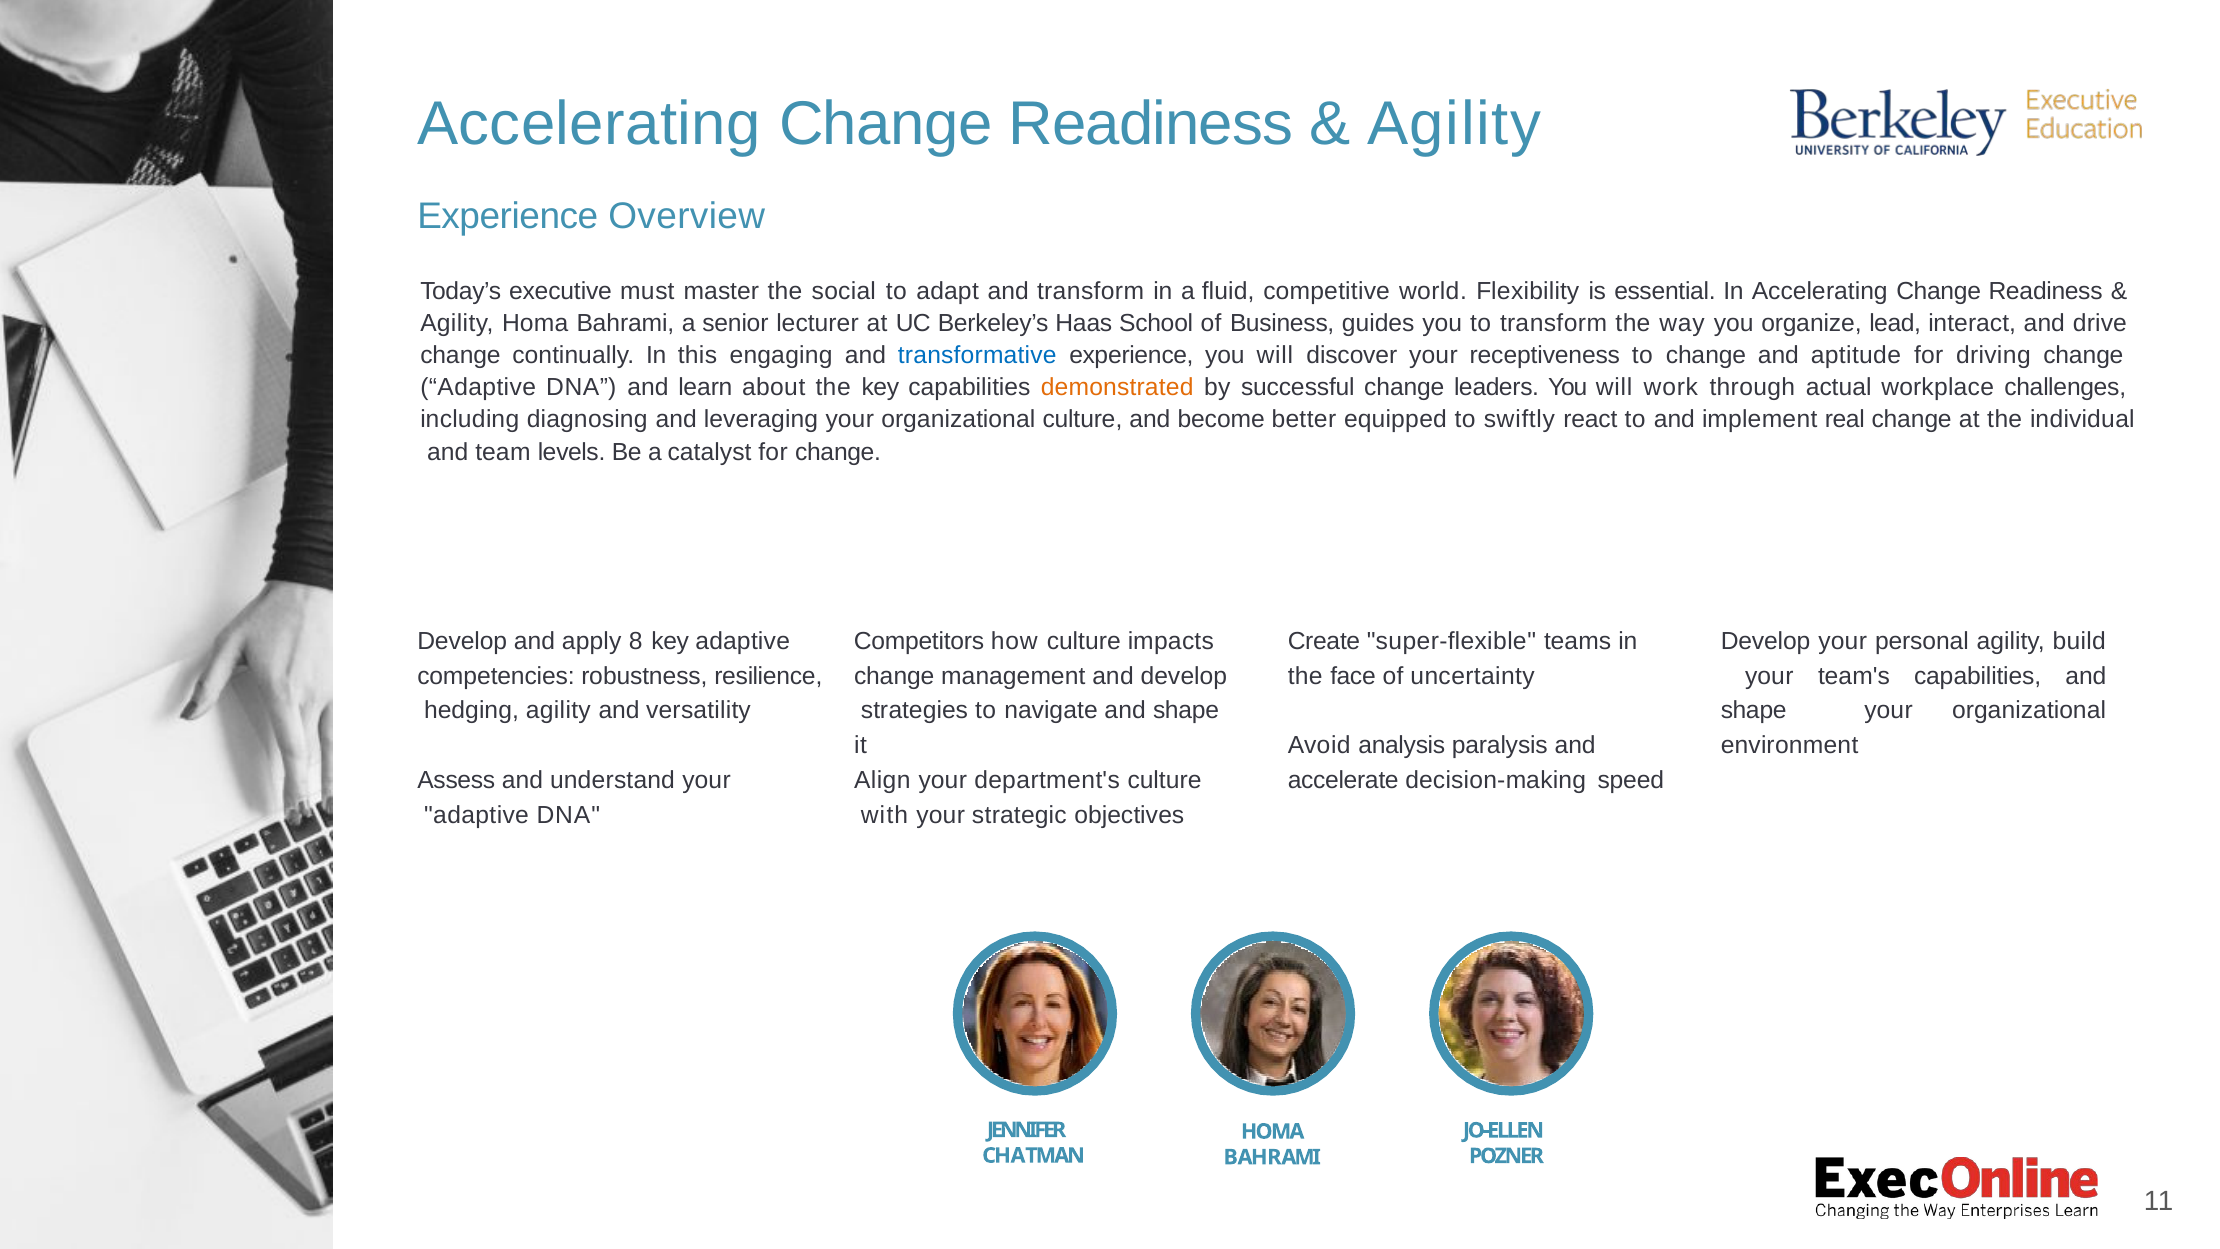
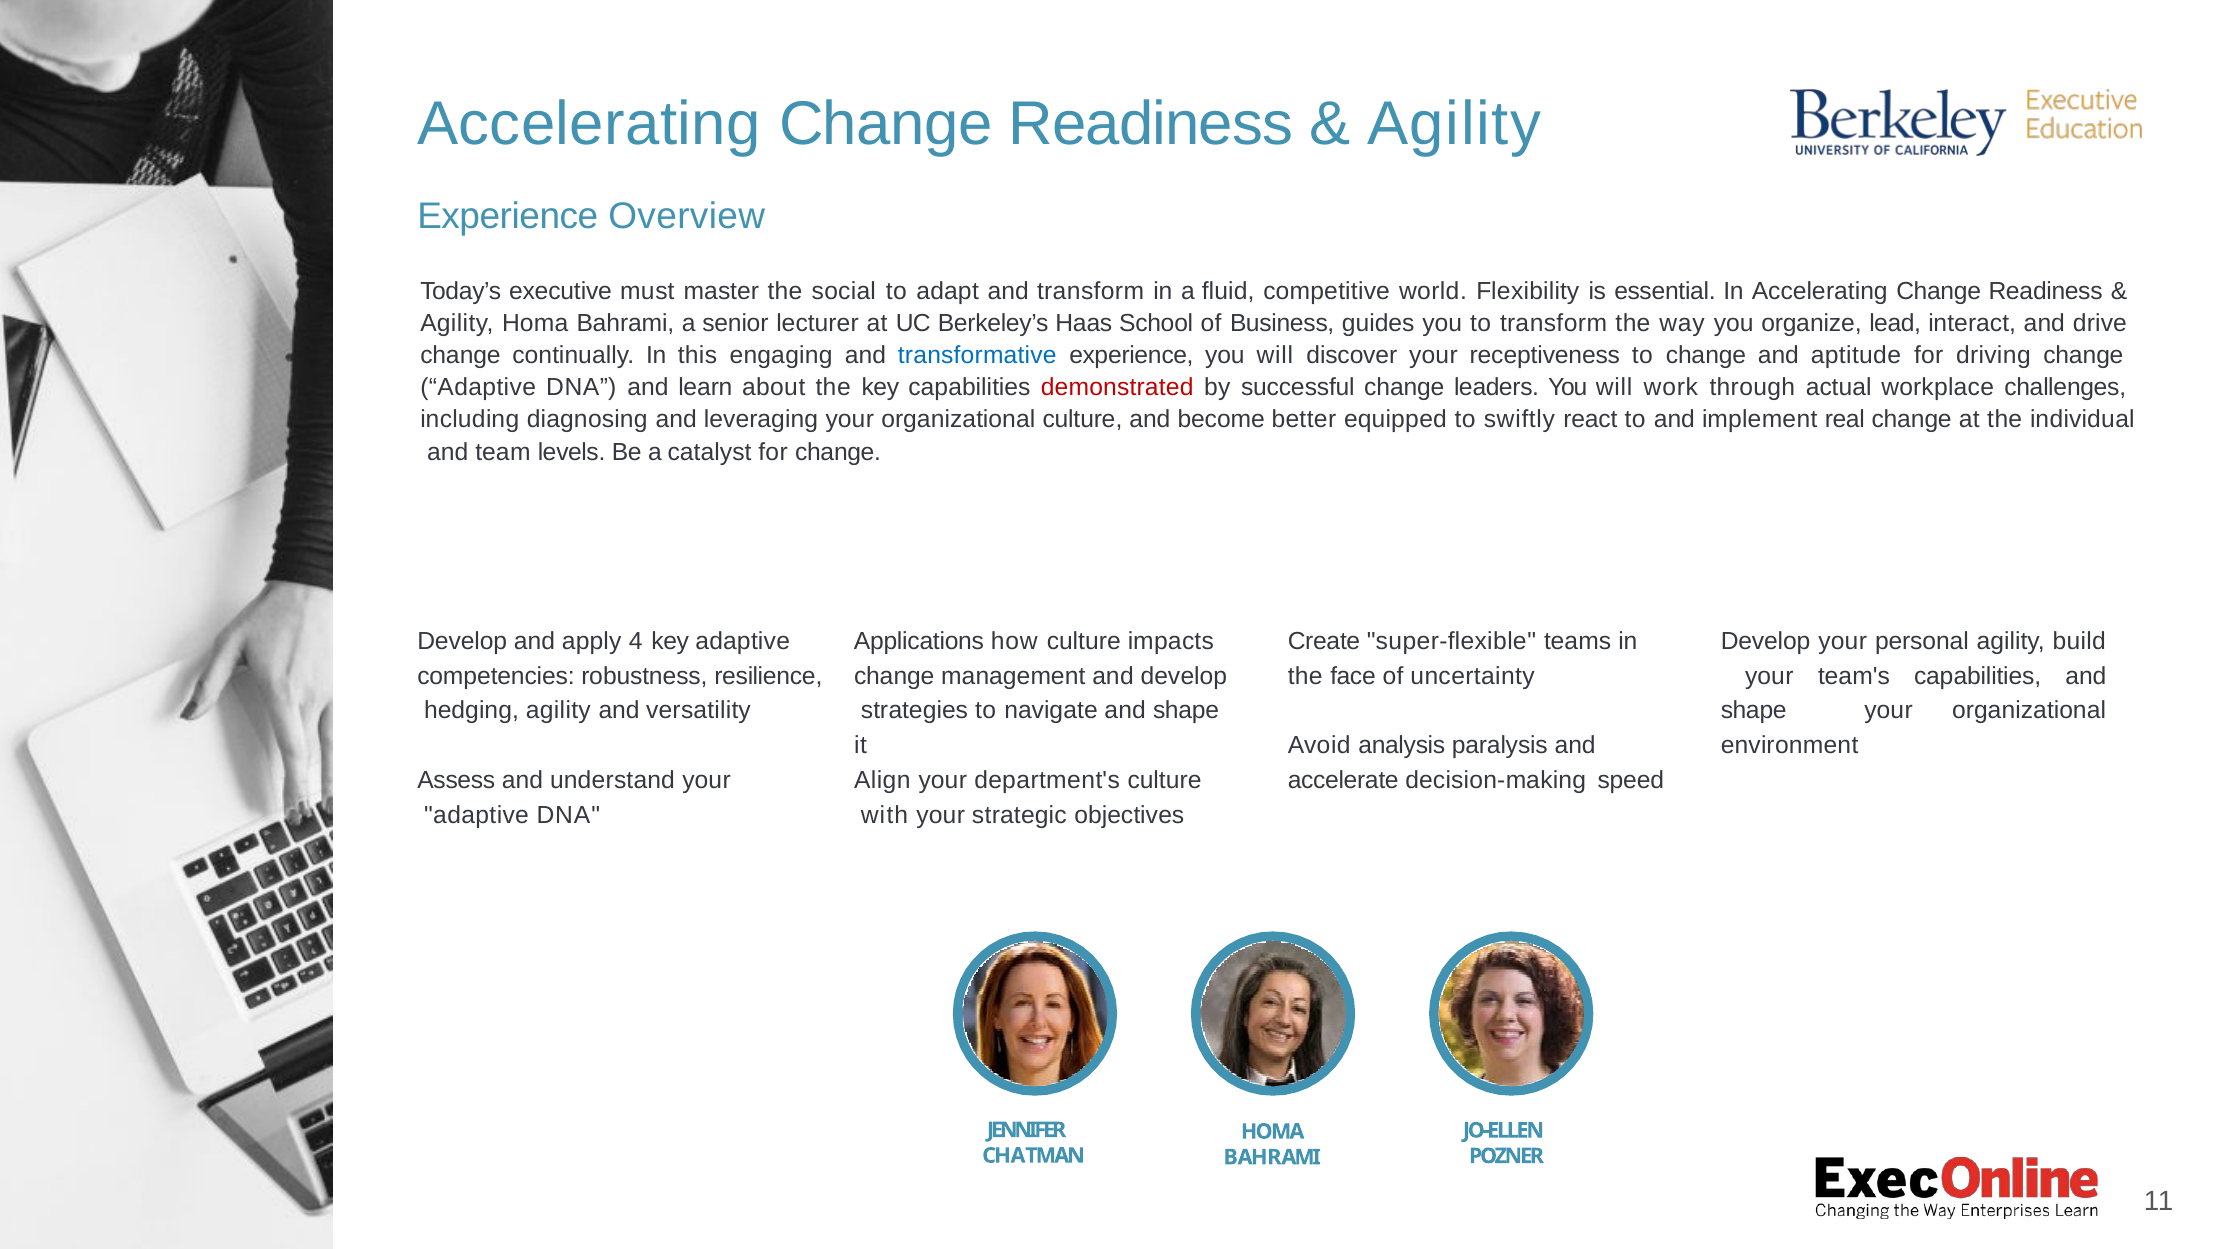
demonstrated colour: orange -> red
8: 8 -> 4
Competitors: Competitors -> Applications
